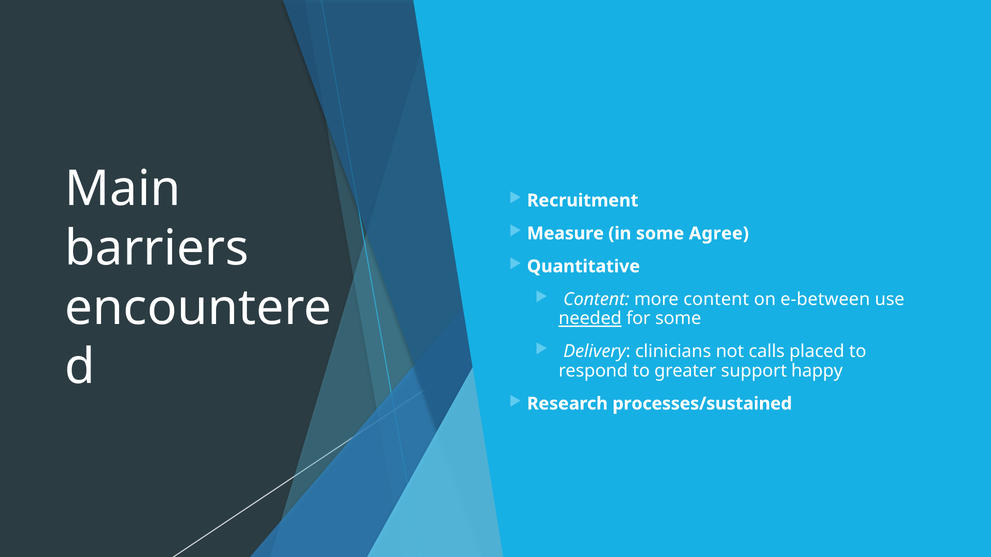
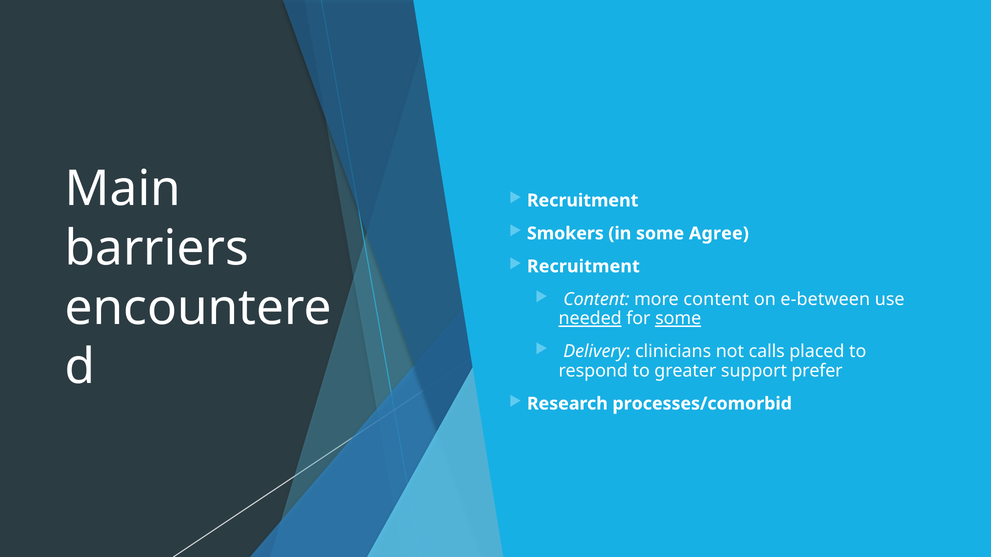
Measure: Measure -> Smokers
Quantitative at (583, 267): Quantitative -> Recruitment
some at (678, 319) underline: none -> present
happy: happy -> prefer
processes/sustained: processes/sustained -> processes/comorbid
